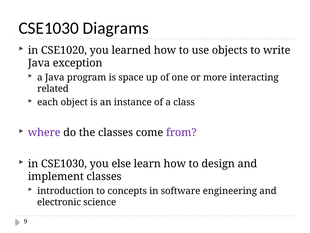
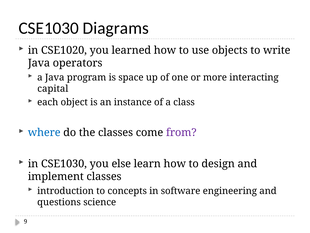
exception: exception -> operators
related: related -> capital
where colour: purple -> blue
electronic: electronic -> questions
